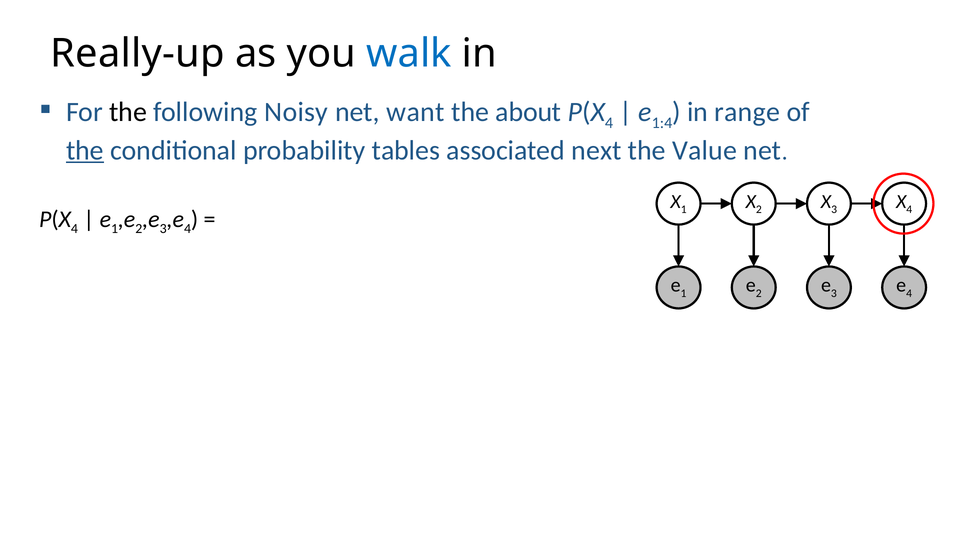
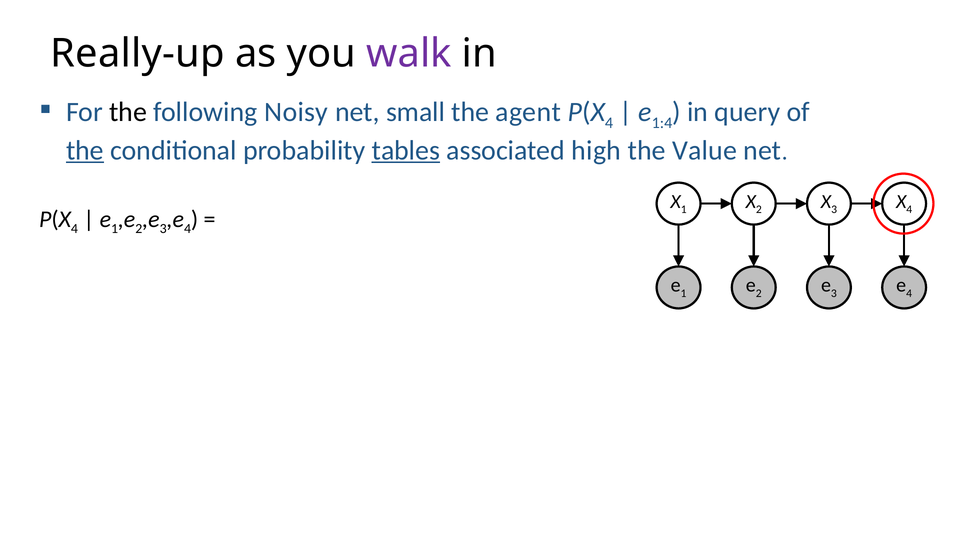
walk colour: blue -> purple
want: want -> small
about: about -> agent
range: range -> query
tables underline: none -> present
next: next -> high
